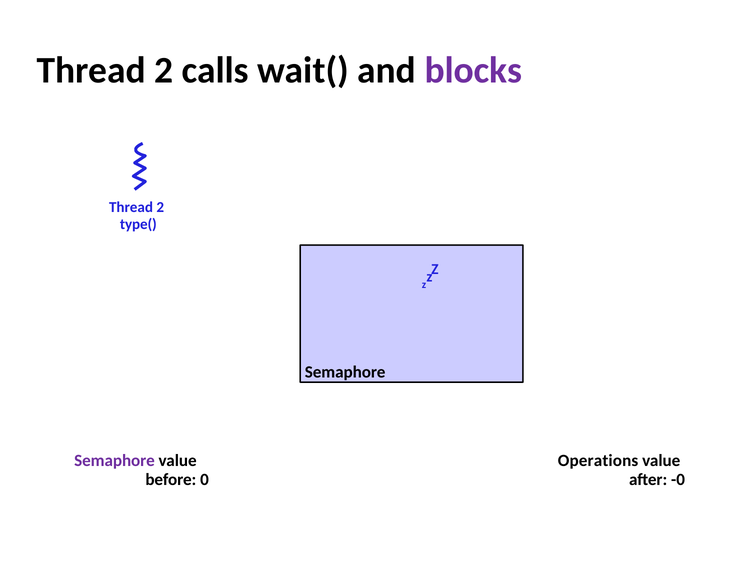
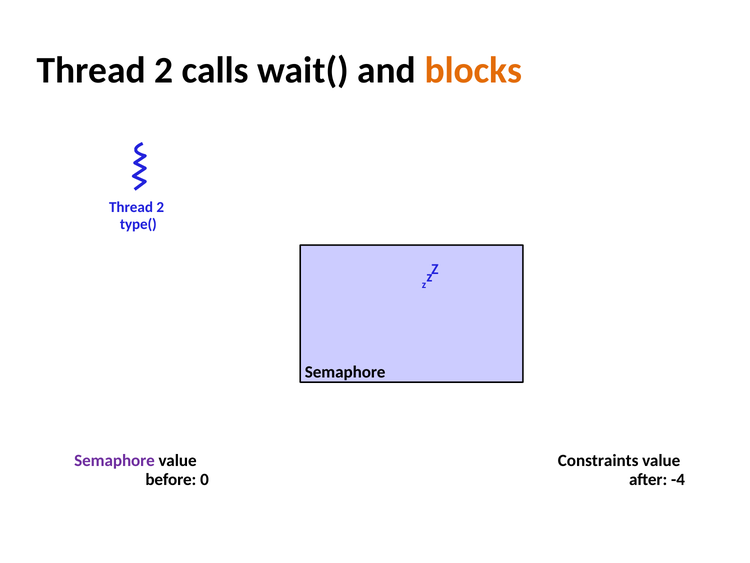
blocks colour: purple -> orange
Operations: Operations -> Constraints
-0: -0 -> -4
